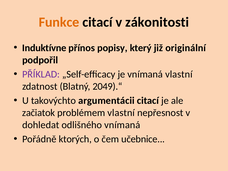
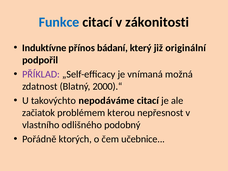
Funkce colour: orange -> blue
popisy: popisy -> bádaní
vnímaná vlastní: vlastní -> možná
2049).“: 2049).“ -> 2000).“
argumentácii: argumentácii -> nepodáváme
problémem vlastní: vlastní -> kterou
dohledat: dohledat -> vlastního
odlišného vnímaná: vnímaná -> podobný
